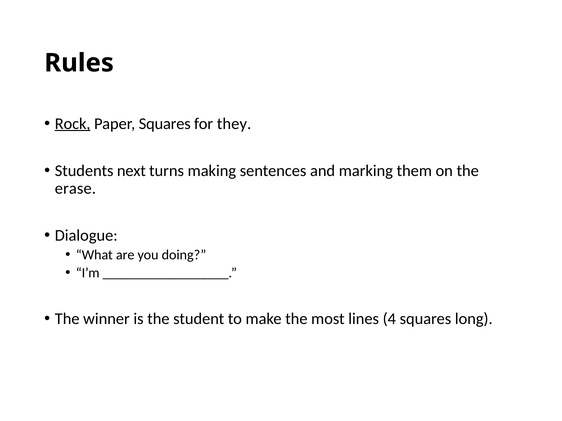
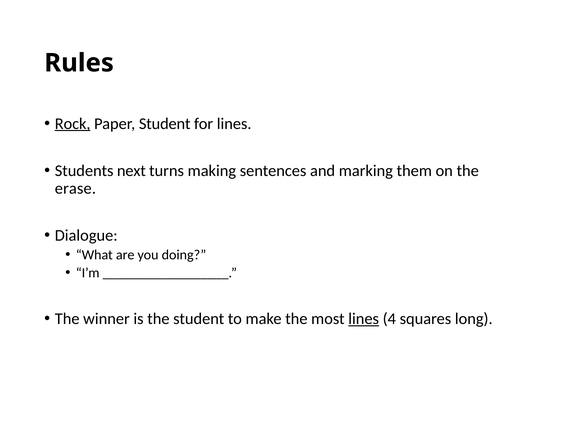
Paper Squares: Squares -> Student
for they: they -> lines
lines at (364, 319) underline: none -> present
